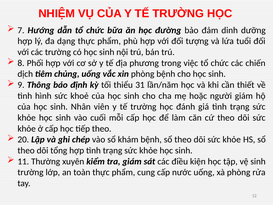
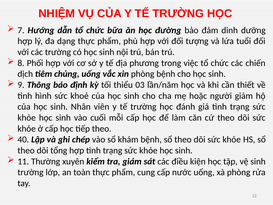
31: 31 -> 03
20: 20 -> 40
